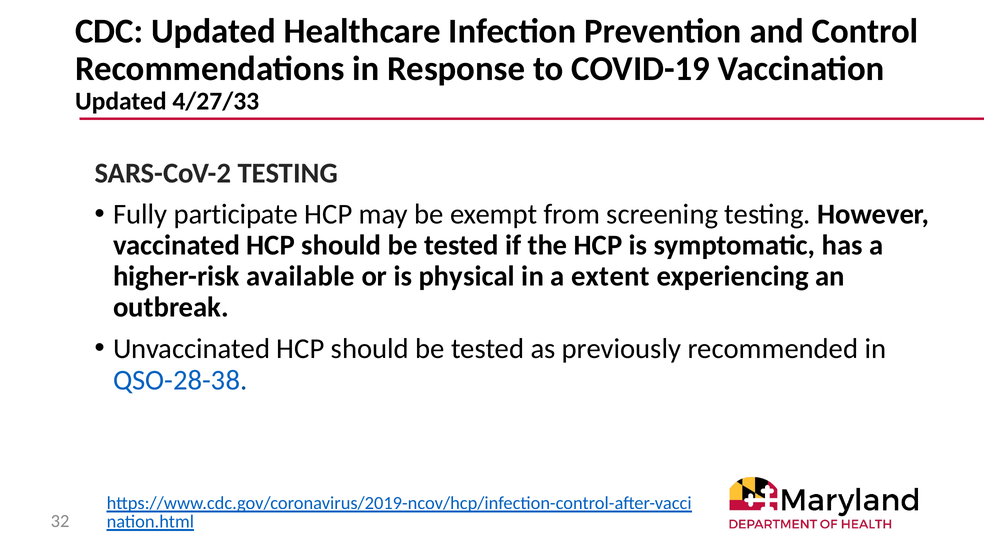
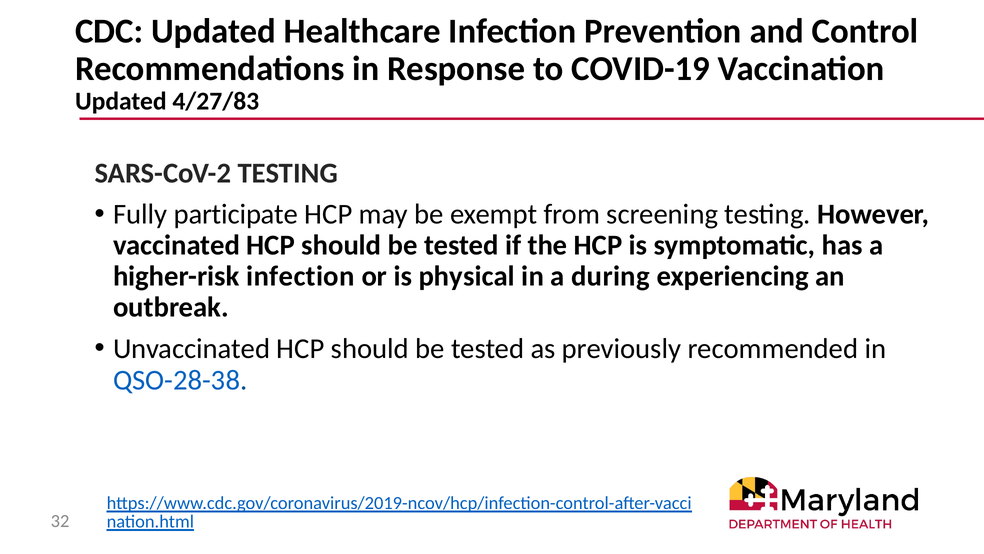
4/27/33: 4/27/33 -> 4/27/83
higher-risk available: available -> infection
extent: extent -> during
